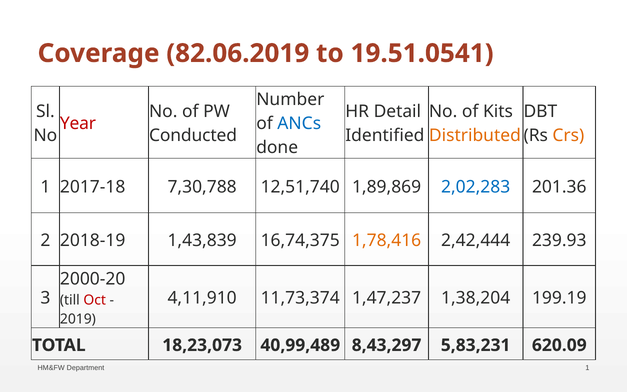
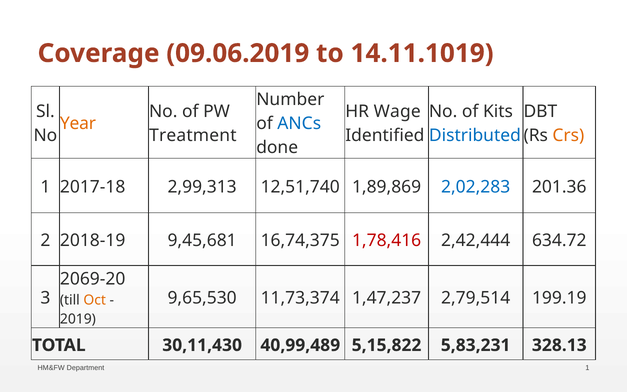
82.06.2019: 82.06.2019 -> 09.06.2019
19.51.0541: 19.51.0541 -> 14.11.1019
Detail: Detail -> Wage
Year colour: red -> orange
Conducted: Conducted -> Treatment
Distributed colour: orange -> blue
7,30,788: 7,30,788 -> 2,99,313
1,43,839: 1,43,839 -> 9,45,681
1,78,416 colour: orange -> red
239.93: 239.93 -> 634.72
2000-20: 2000-20 -> 2069-20
4,11,910: 4,11,910 -> 9,65,530
1,38,204: 1,38,204 -> 2,79,514
Oct colour: red -> orange
18,23,073: 18,23,073 -> 30,11,430
8,43,297: 8,43,297 -> 5,15,822
620.09: 620.09 -> 328.13
